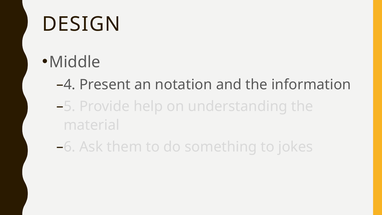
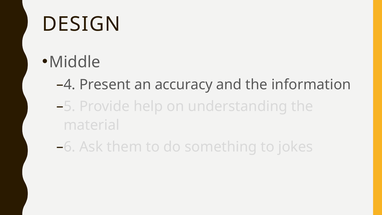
notation: notation -> accuracy
